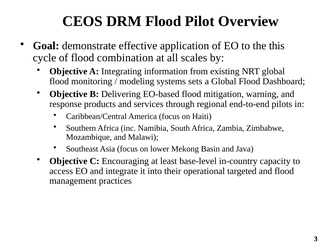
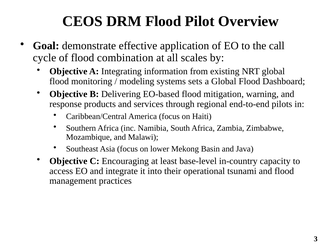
this: this -> call
targeted: targeted -> tsunami
